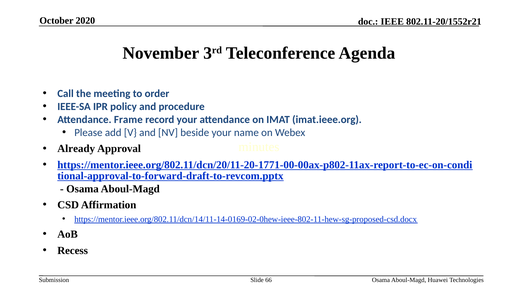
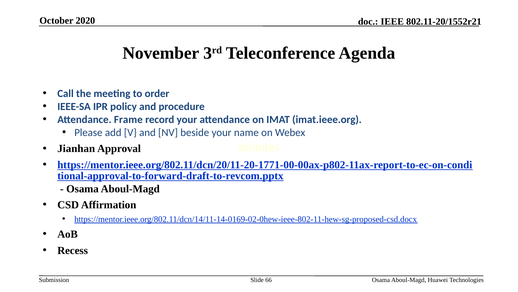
Already: Already -> Jianhan
